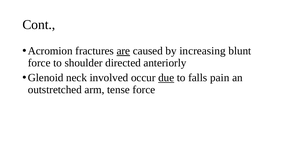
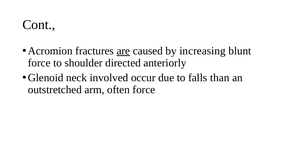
due underline: present -> none
pain: pain -> than
tense: tense -> often
